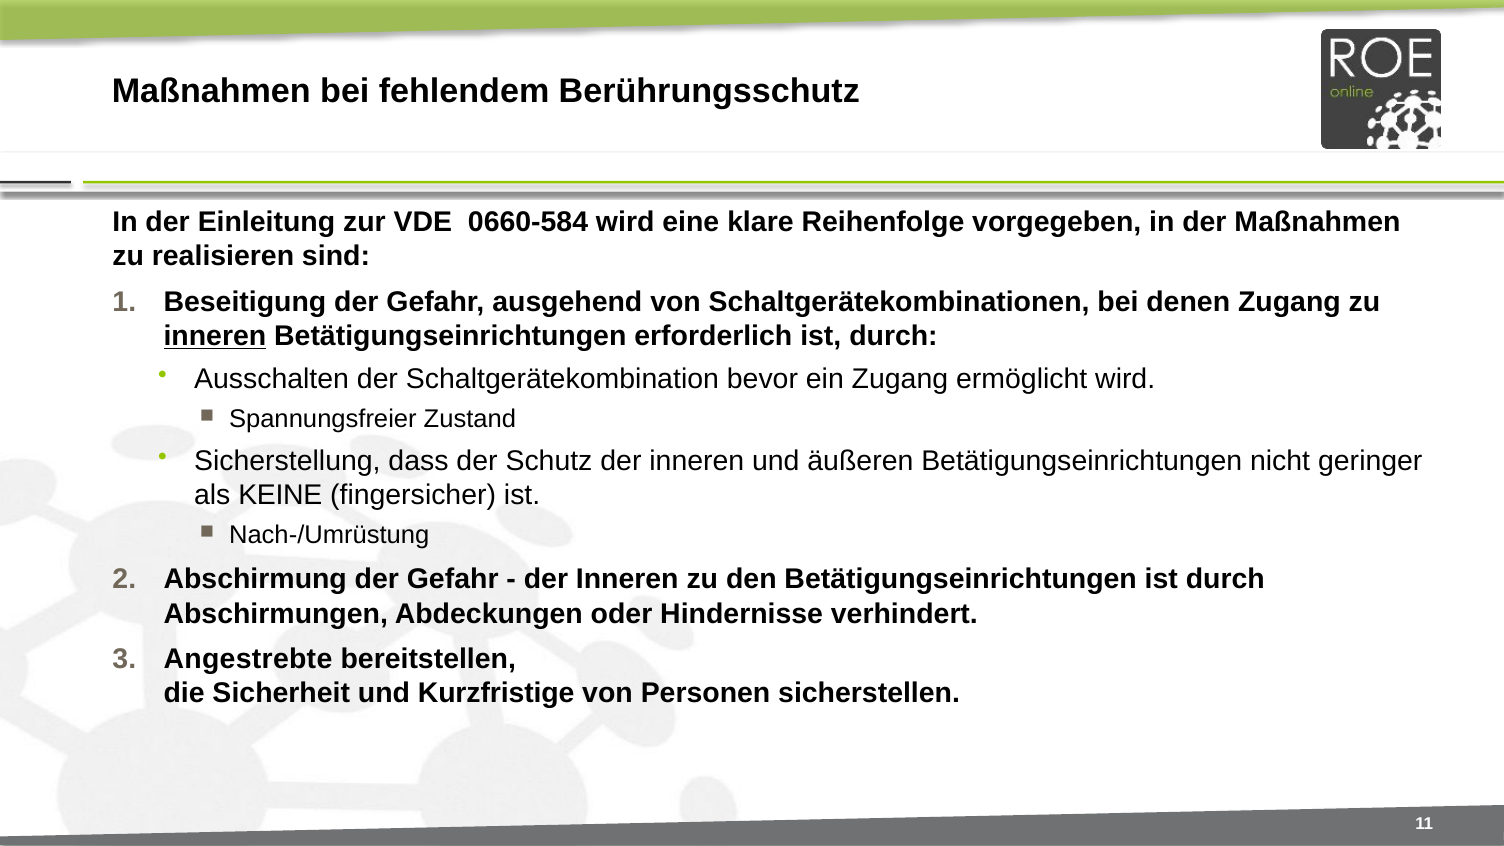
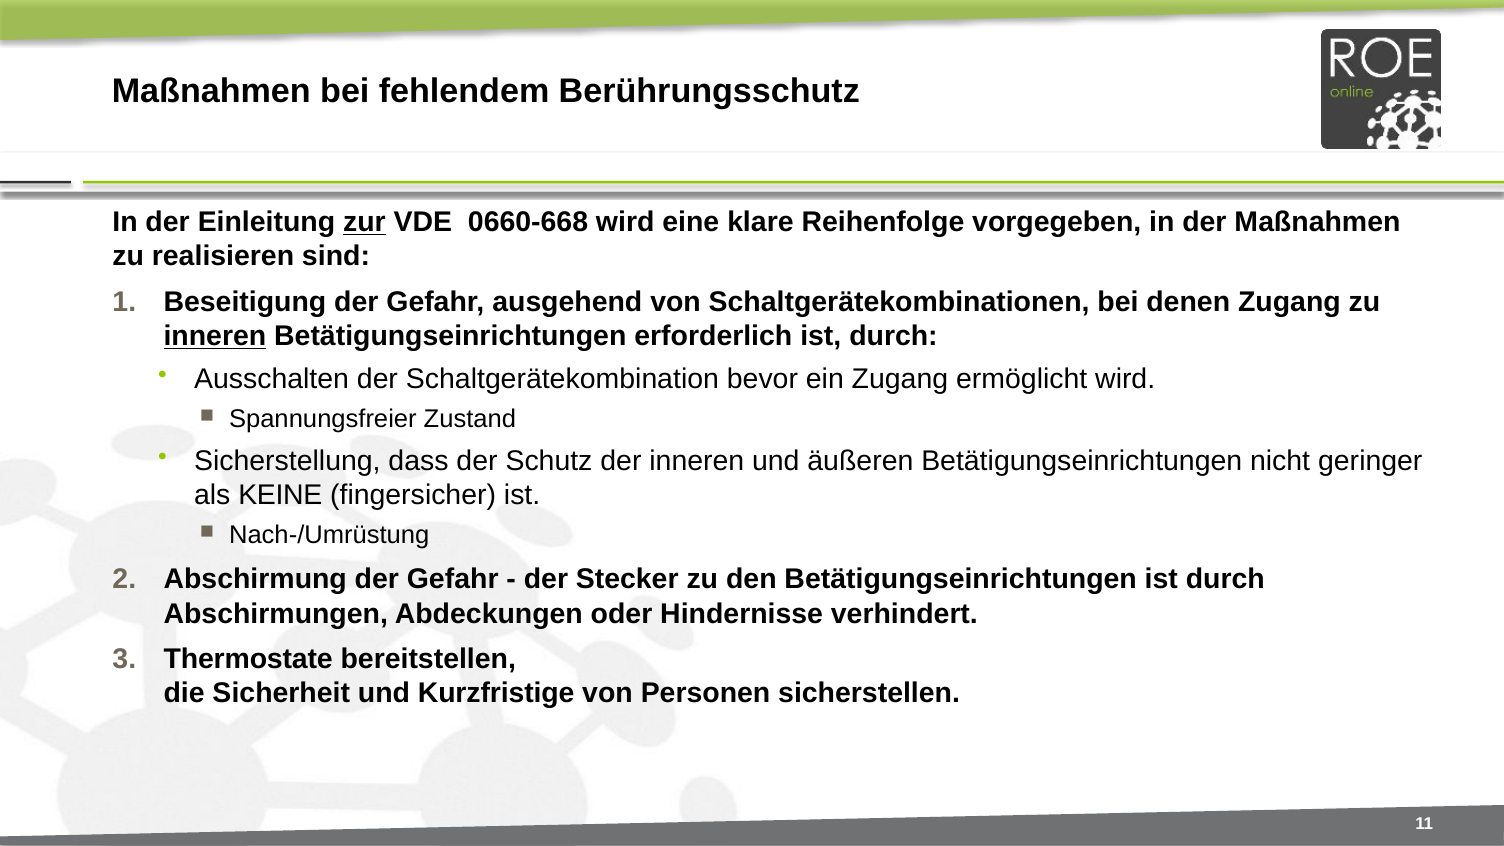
zur underline: none -> present
0660-584: 0660-584 -> 0660-668
Inneren at (627, 579): Inneren -> Stecker
Angestrebte: Angestrebte -> Thermostate
